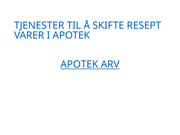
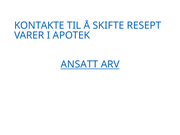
TJENESTER: TJENESTER -> KONTAKTE
APOTEK at (79, 64): APOTEK -> ANSATT
